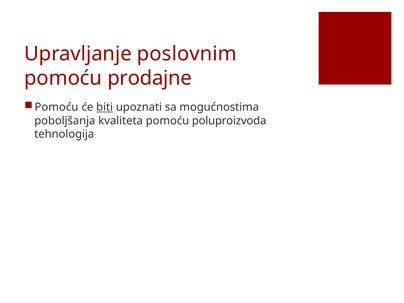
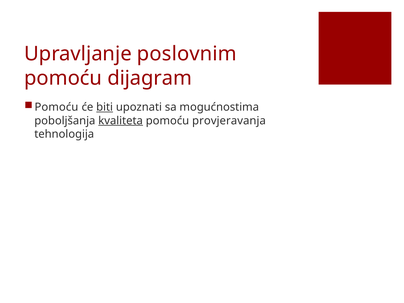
prodajne: prodajne -> dijagram
kvaliteta underline: none -> present
poluproizvoda: poluproizvoda -> provjeravanja
